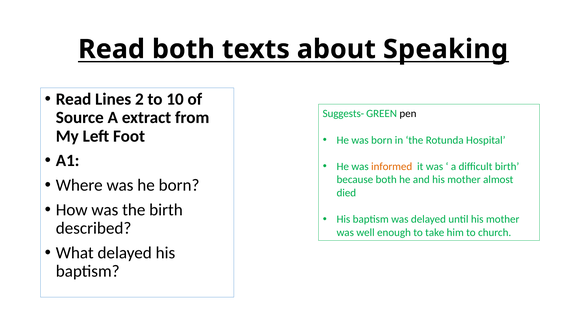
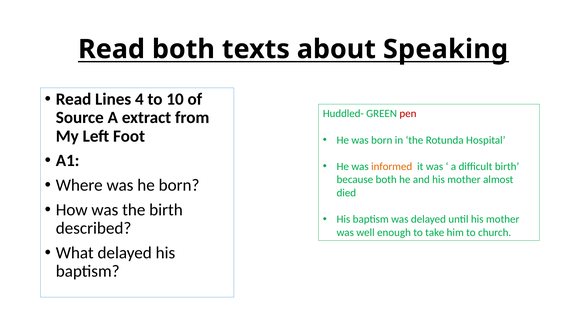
2: 2 -> 4
Suggests-: Suggests- -> Huddled-
pen colour: black -> red
